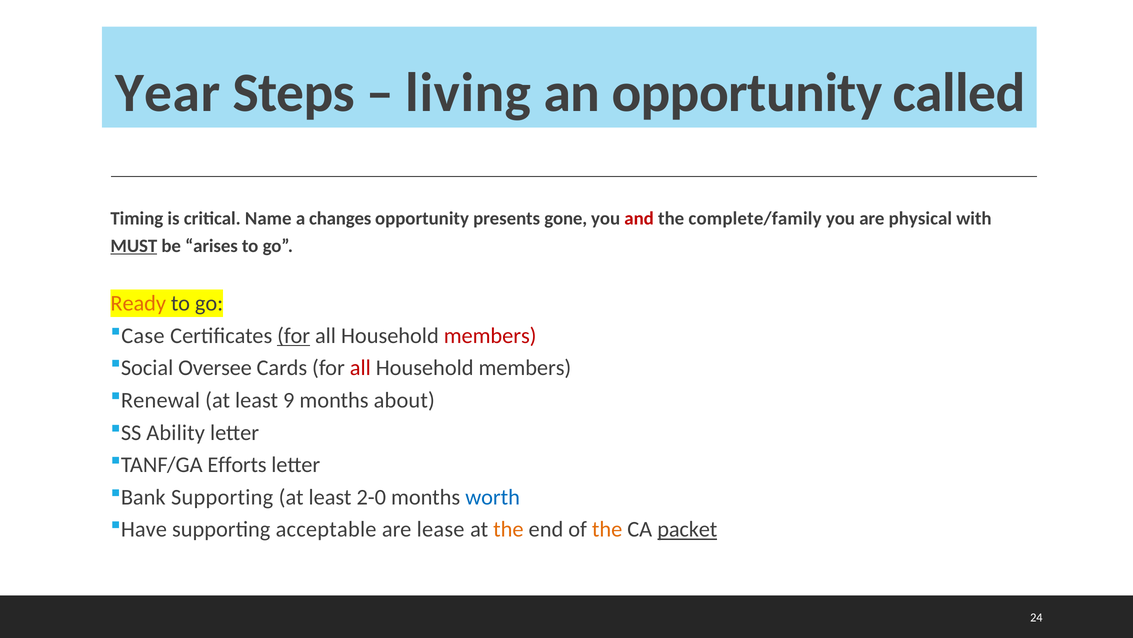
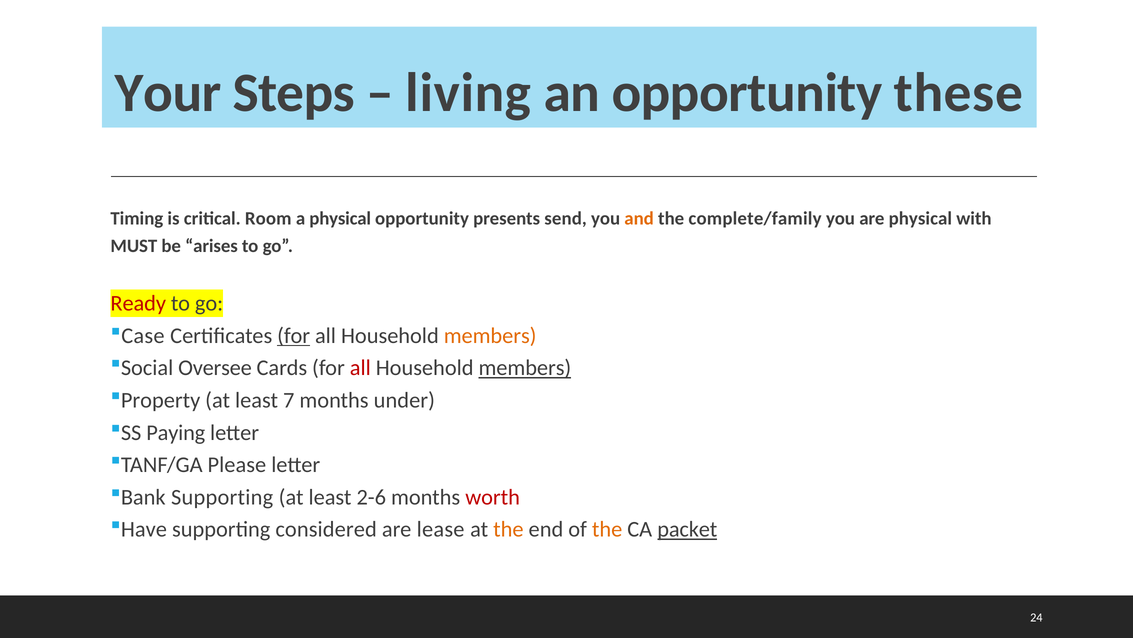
Year: Year -> Your
called: called -> these
Name: Name -> Room
a changes: changes -> physical
gone: gone -> send
and colour: red -> orange
MUST underline: present -> none
Ready colour: orange -> red
members at (490, 335) colour: red -> orange
members at (525, 368) underline: none -> present
Renewal: Renewal -> Property
9: 9 -> 7
about: about -> under
Ability: Ability -> Paying
Efforts: Efforts -> Please
2-0: 2-0 -> 2-6
worth colour: blue -> red
acceptable: acceptable -> considered
